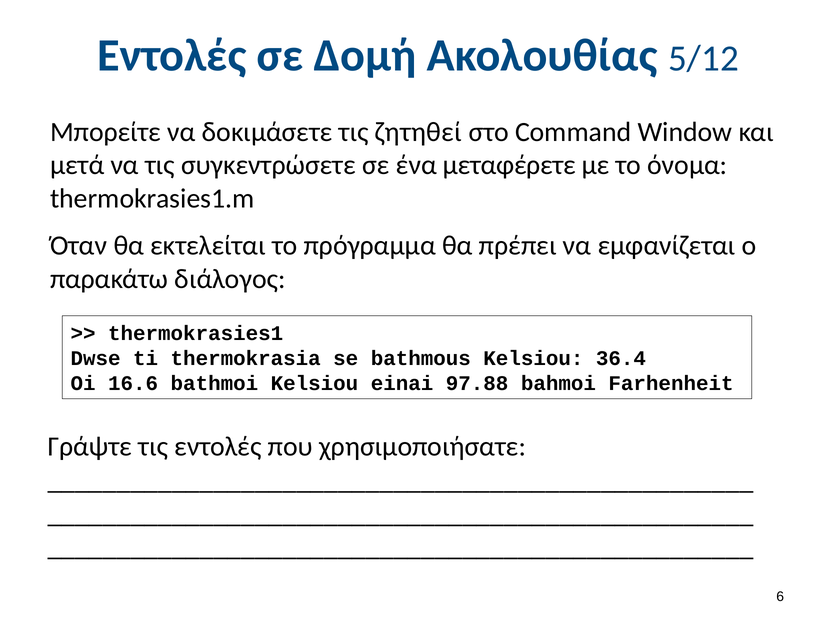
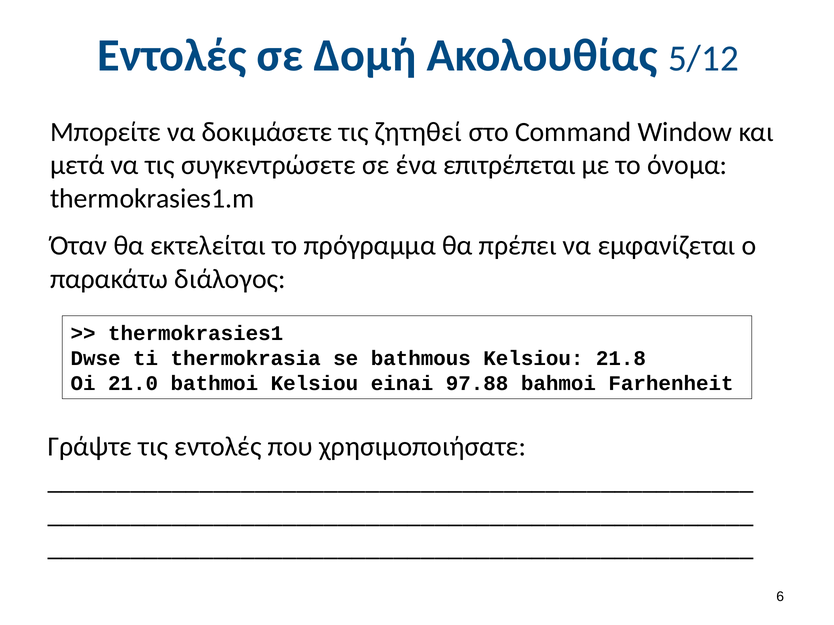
μεταφέρετε: μεταφέρετε -> επιτρέπεται
36.4: 36.4 -> 21.8
16.6: 16.6 -> 21.0
